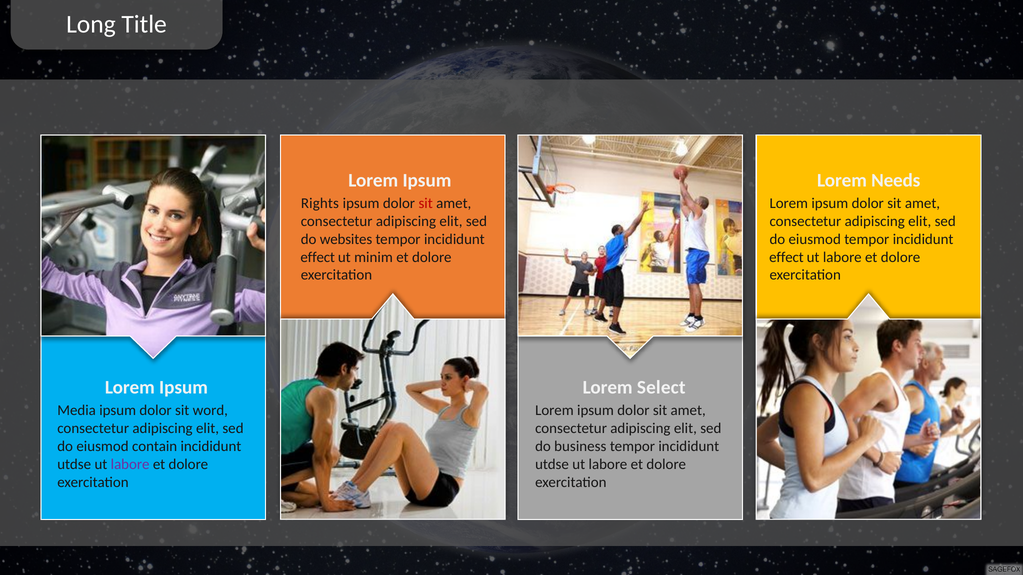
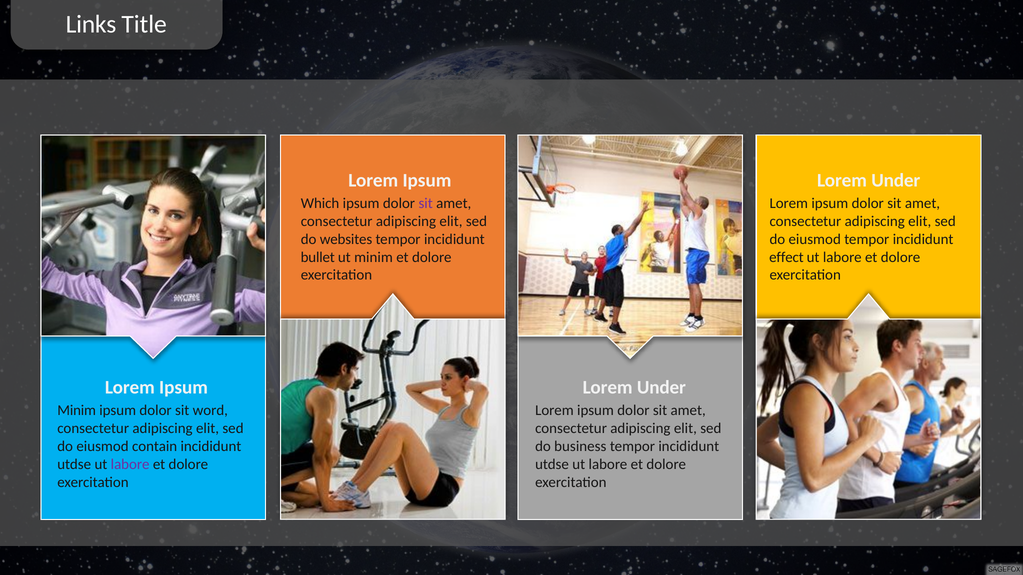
Long: Long -> Links
Needs at (896, 180): Needs -> Under
Rights: Rights -> Which
sit at (426, 204) colour: red -> purple
effect at (318, 257): effect -> bullet
Select at (661, 388): Select -> Under
Media at (77, 411): Media -> Minim
